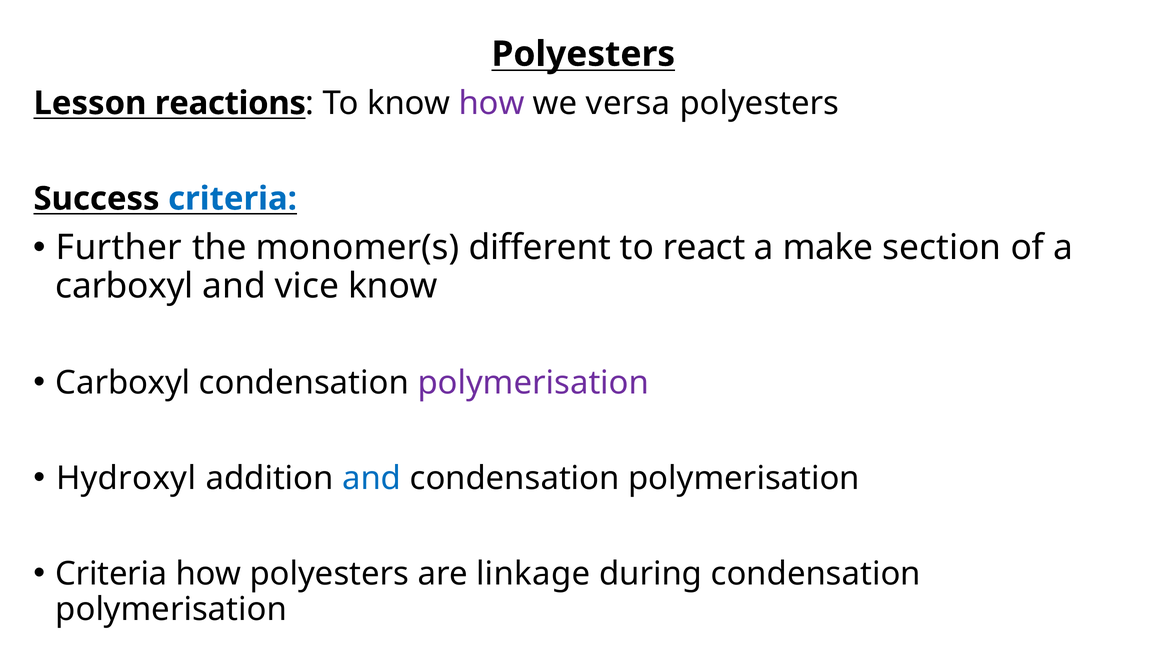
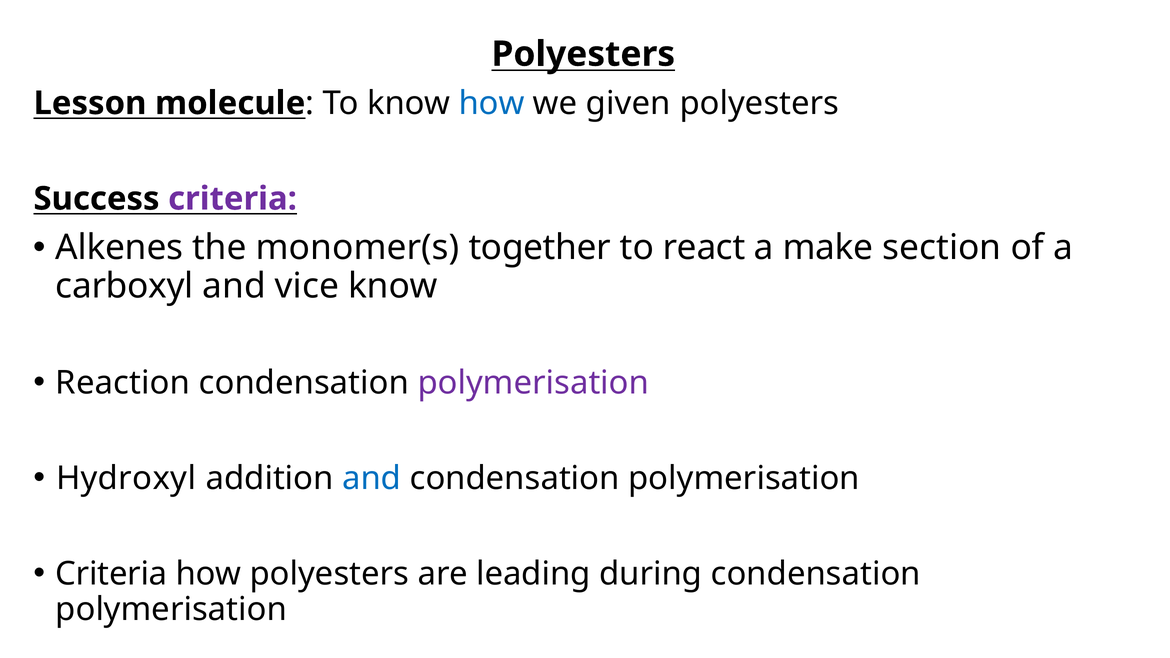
reactions: reactions -> molecule
how at (492, 103) colour: purple -> blue
versa: versa -> given
criteria at (233, 199) colour: blue -> purple
Further: Further -> Alkenes
different: different -> together
Carboxyl at (123, 383): Carboxyl -> Reaction
linkage: linkage -> leading
